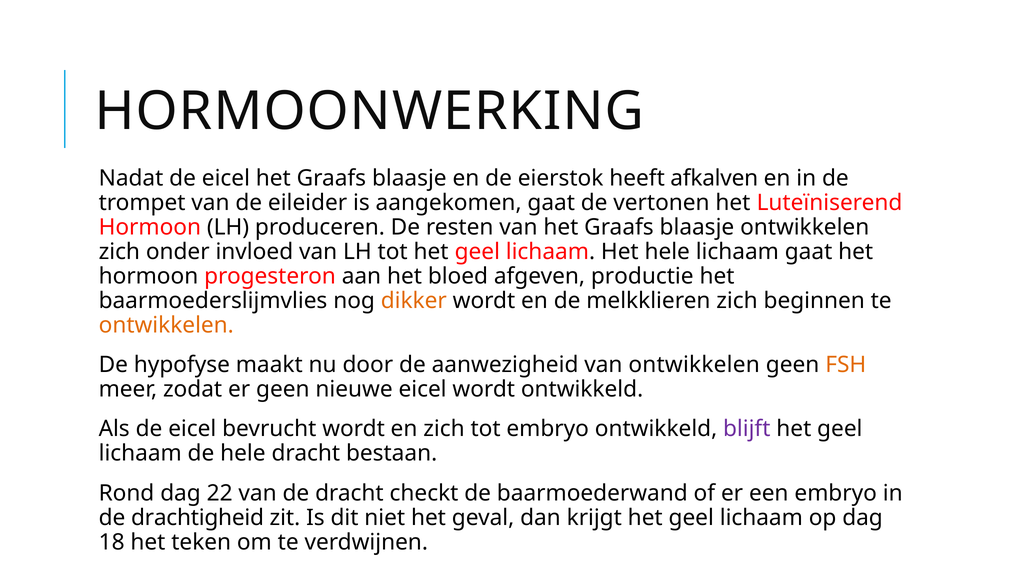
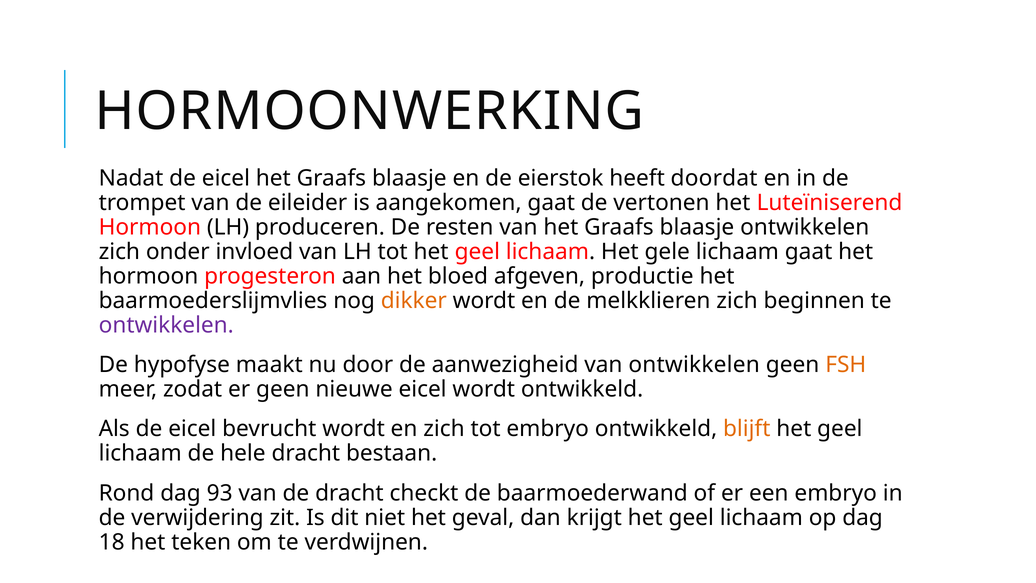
afkalven: afkalven -> doordat
Het hele: hele -> gele
ontwikkelen at (166, 325) colour: orange -> purple
blijft colour: purple -> orange
22: 22 -> 93
drachtigheid: drachtigheid -> verwijdering
